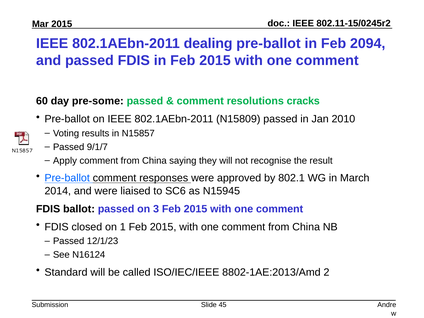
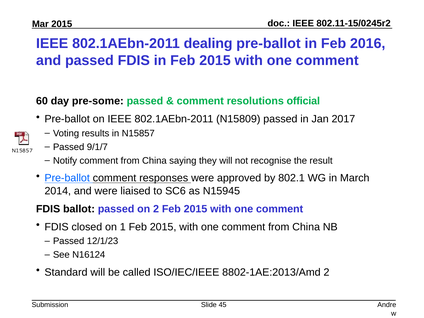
2094: 2094 -> 2016
cracks: cracks -> official
2010: 2010 -> 2017
Apply: Apply -> Notify
on 3: 3 -> 2
